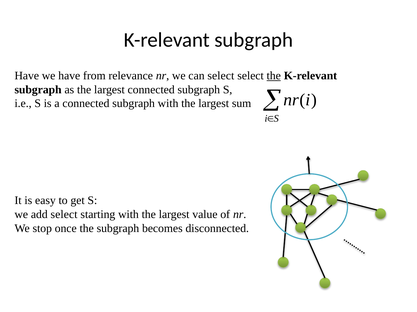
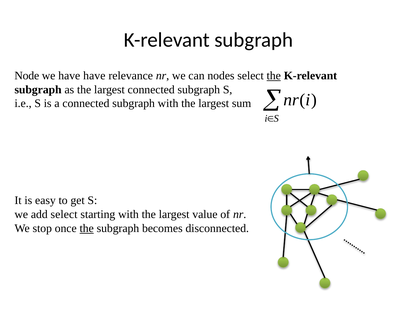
Have at (27, 76): Have -> Node
have from: from -> have
can select: select -> nodes
the at (87, 229) underline: none -> present
